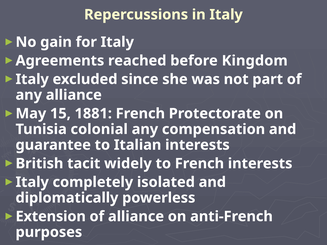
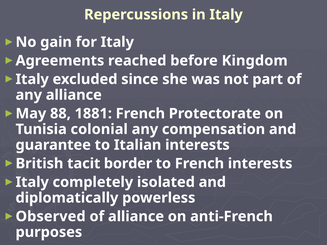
15: 15 -> 88
widely: widely -> border
Extension: Extension -> Observed
